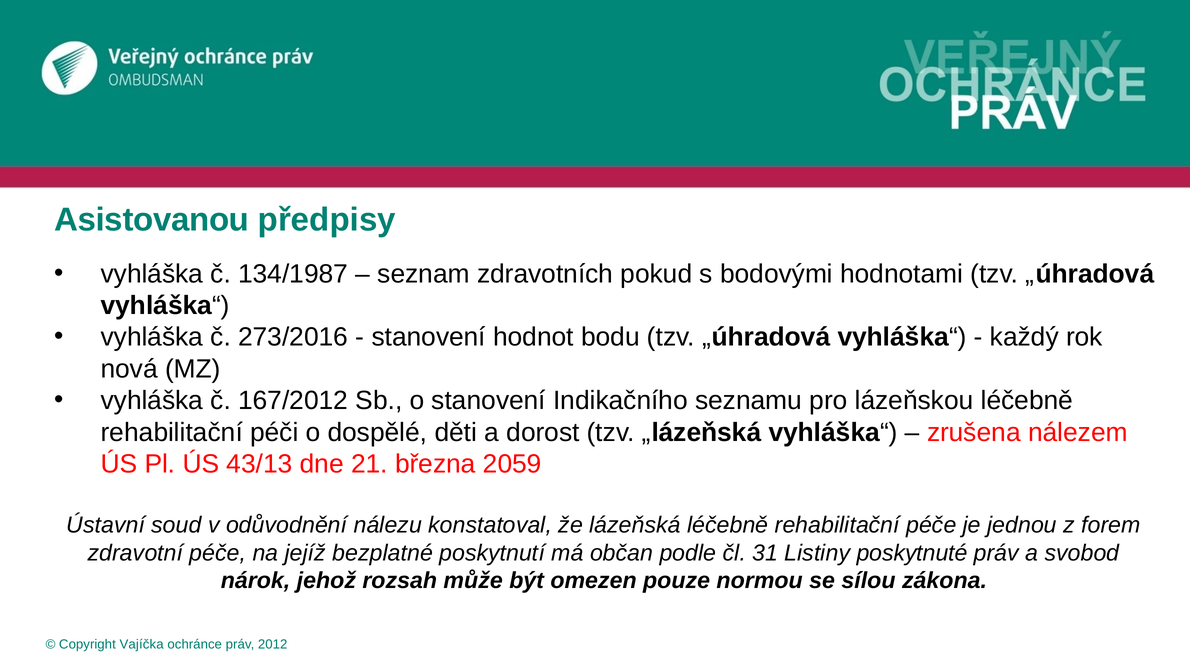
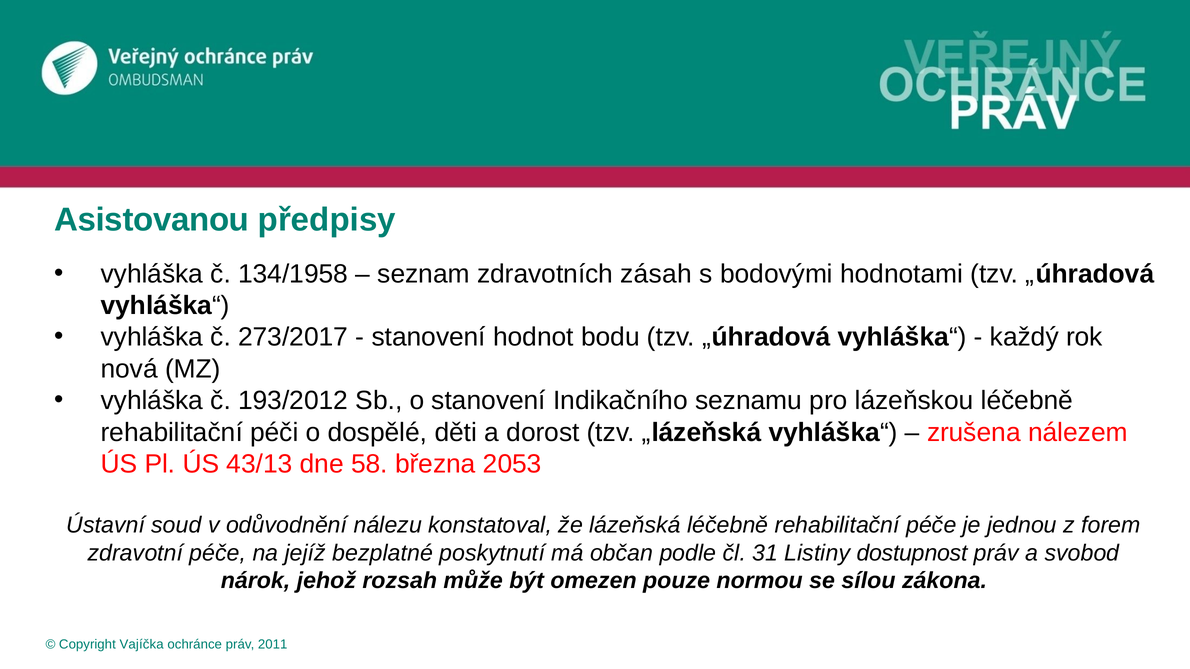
134/1987: 134/1987 -> 134/1958
pokud: pokud -> zásah
273/2016: 273/2016 -> 273/2017
167/2012: 167/2012 -> 193/2012
21: 21 -> 58
2059: 2059 -> 2053
poskytnuté: poskytnuté -> dostupnost
2012: 2012 -> 2011
